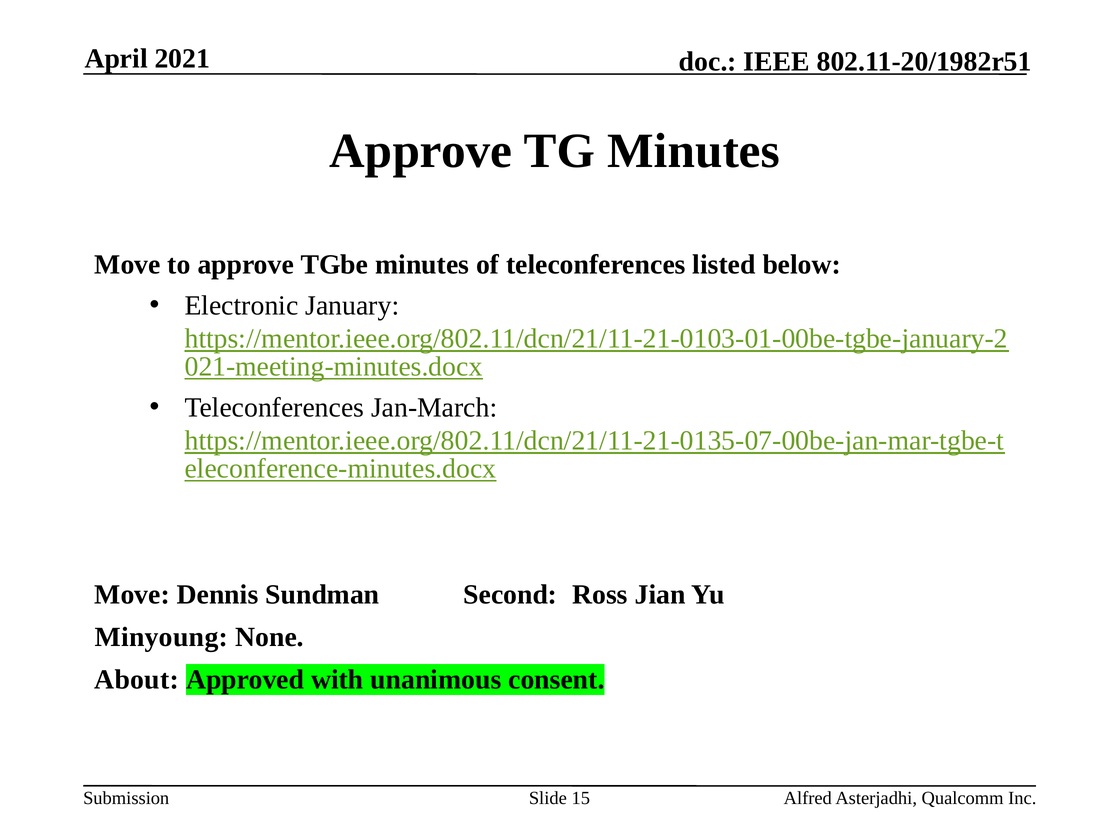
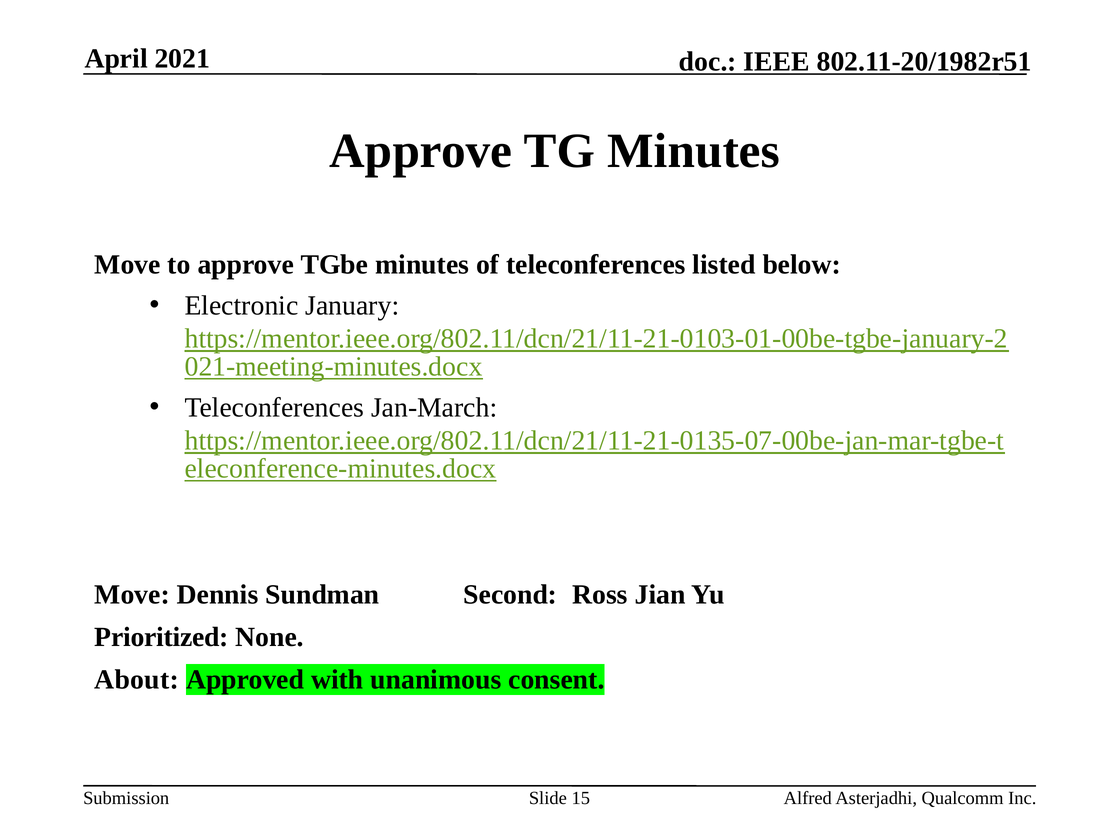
Minyoung: Minyoung -> Prioritized
